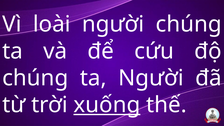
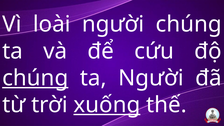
chúng at (35, 78) underline: none -> present
